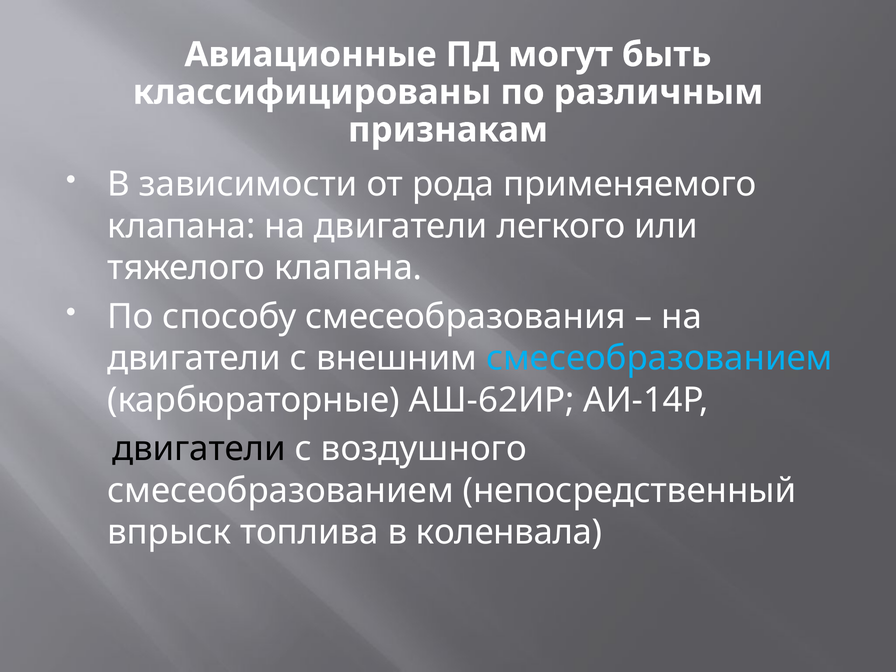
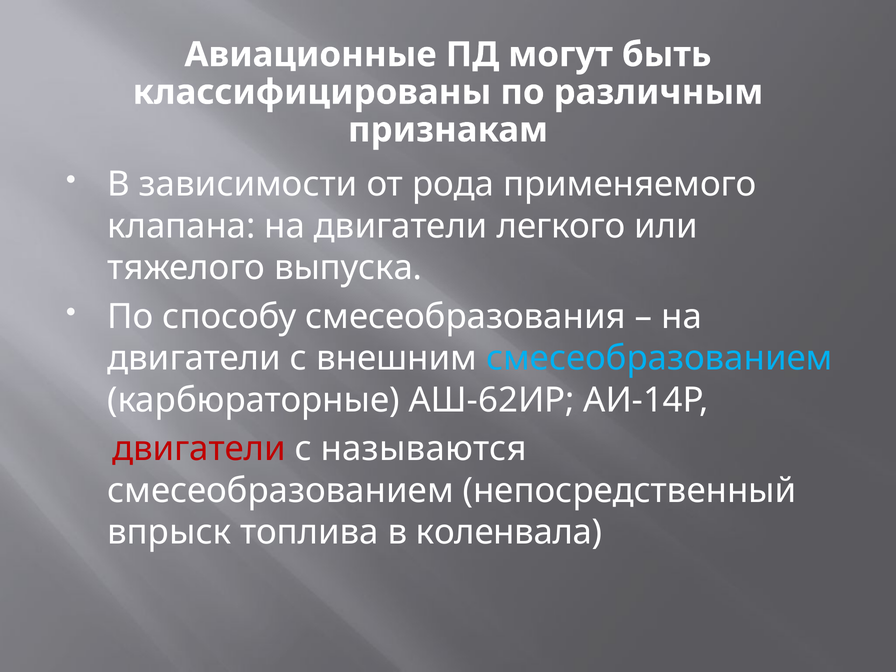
тяжелого клапана: клапана -> выпуска
двигатели at (199, 449) colour: black -> red
воздушного: воздушного -> называются
